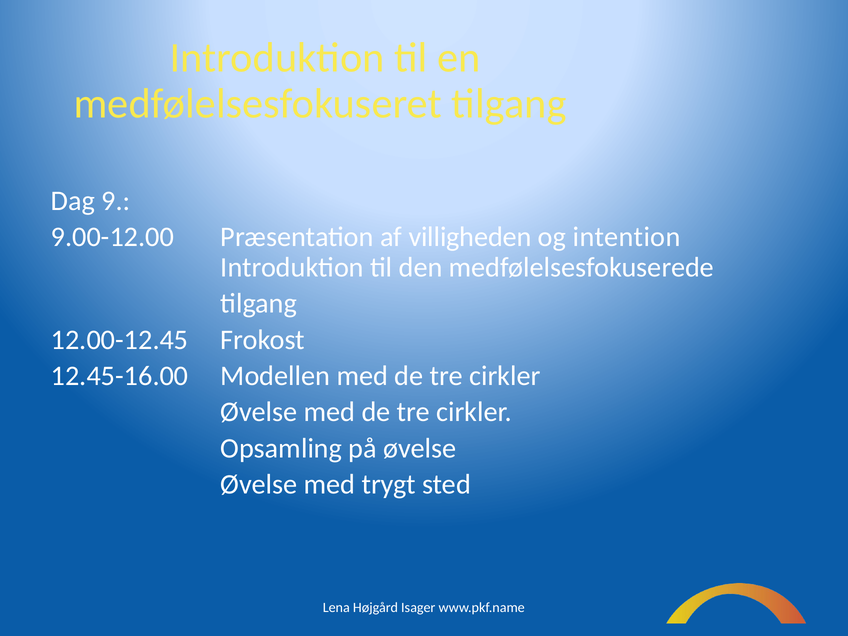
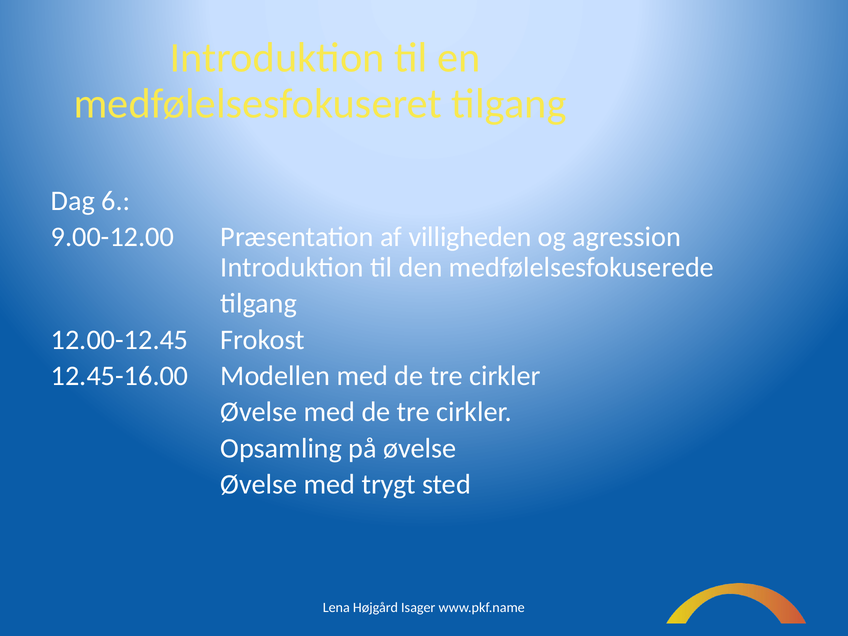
9: 9 -> 6
intention: intention -> agression
